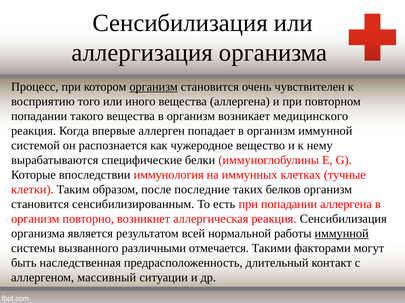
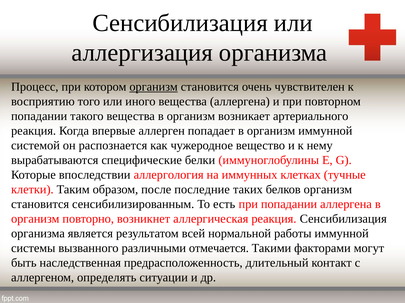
медицинского: медицинского -> артериального
иммунология: иммунология -> аллергология
иммунной at (342, 234) underline: present -> none
массивный: массивный -> определять
